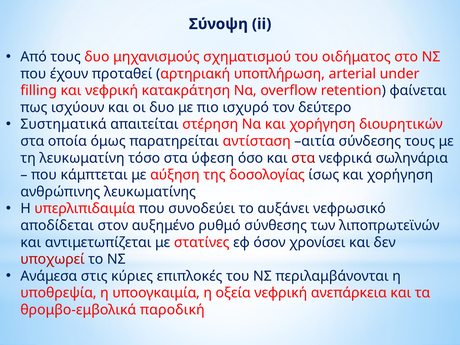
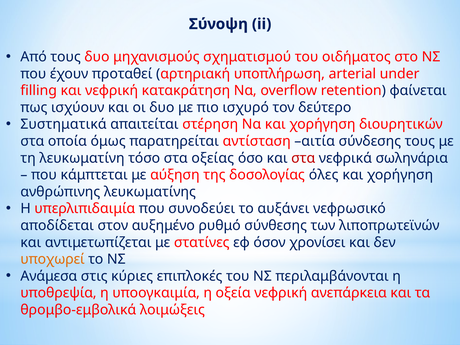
ύφεση: ύφεση -> οξείας
ίσως: ίσως -> όλες
υποχωρεί colour: red -> orange
παροδική: παροδική -> λοιμώξεις
